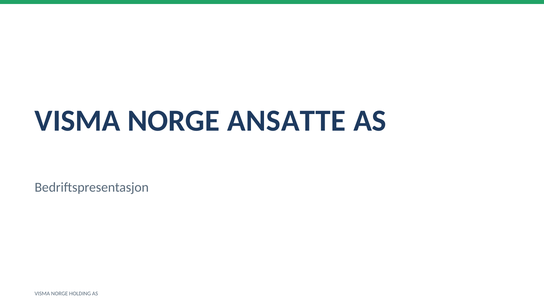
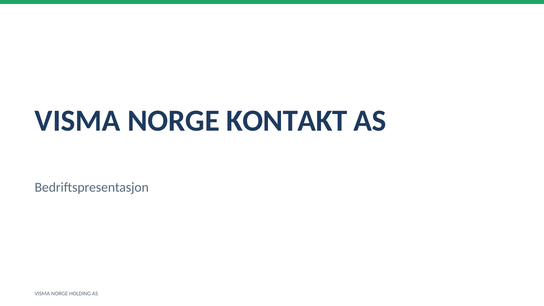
ANSATTE: ANSATTE -> KONTAKT
